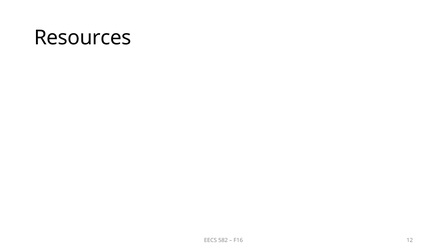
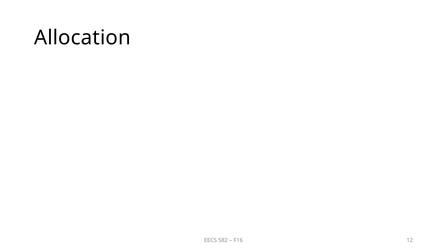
Resources: Resources -> Allocation
